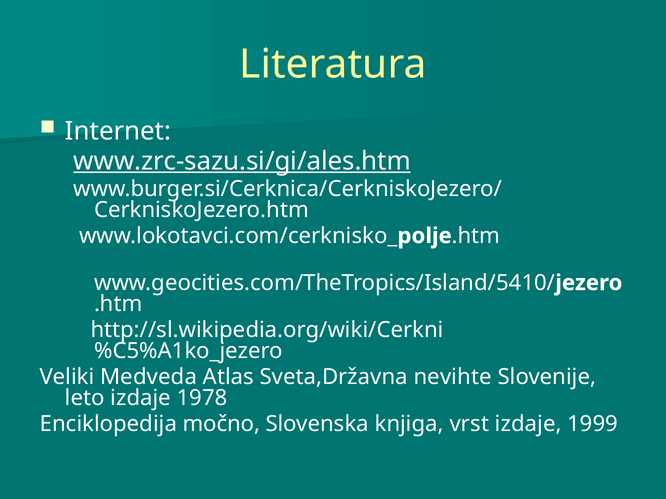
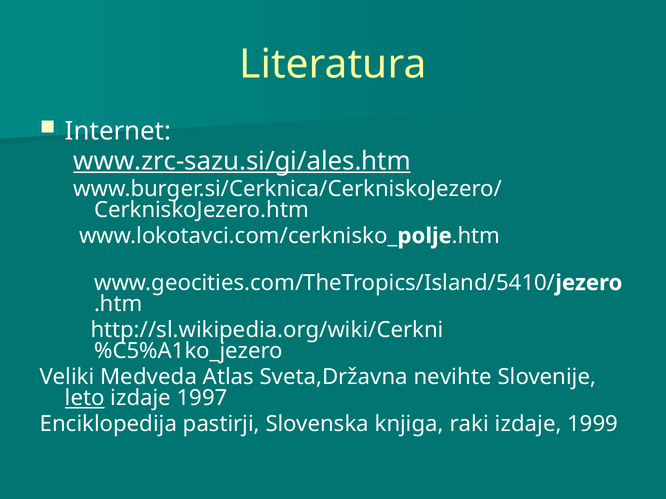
leto underline: none -> present
1978: 1978 -> 1997
močno: močno -> pastirji
vrst: vrst -> raki
